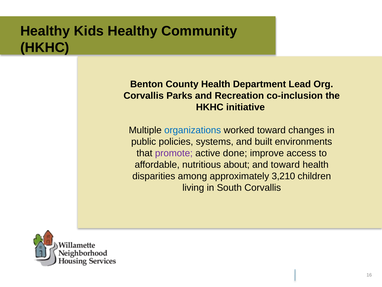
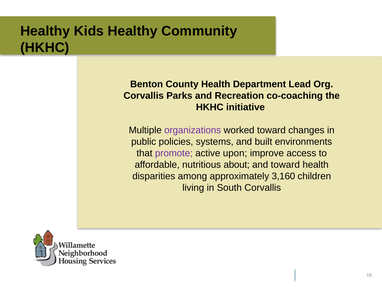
co-inclusion: co-inclusion -> co-coaching
organizations colour: blue -> purple
done: done -> upon
3,210: 3,210 -> 3,160
